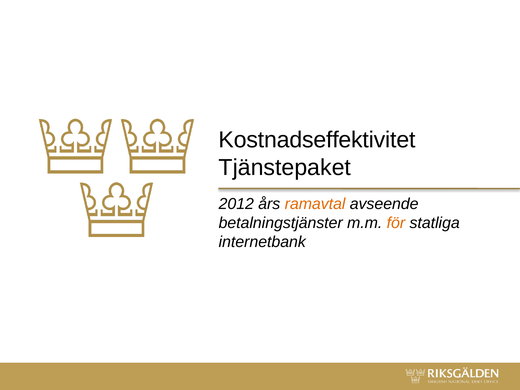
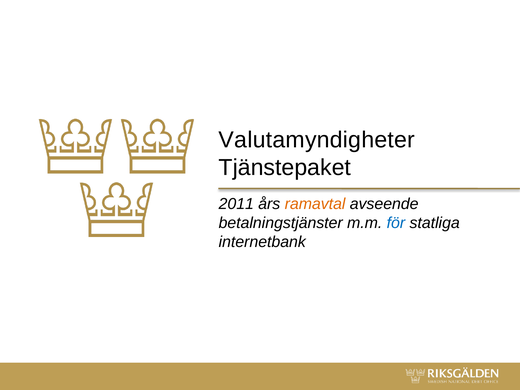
Kostnadseffektivitet: Kostnadseffektivitet -> Valutamyndigheter
2012: 2012 -> 2011
för colour: orange -> blue
